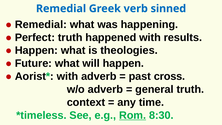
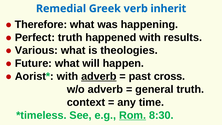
sinned: sinned -> inherit
Remedial at (41, 24): Remedial -> Therefore
Happen at (36, 50): Happen -> Various
adverb at (99, 76) underline: none -> present
